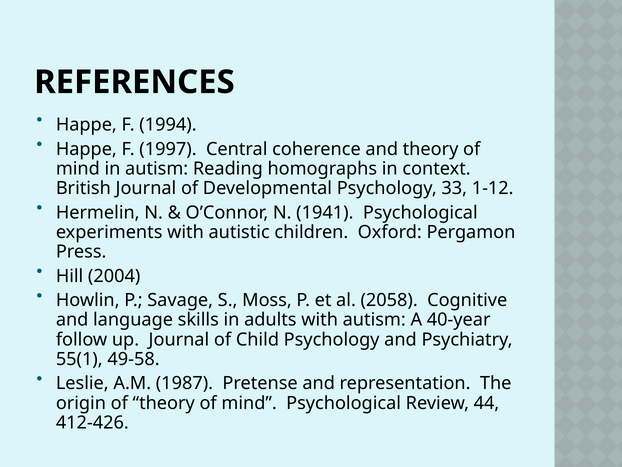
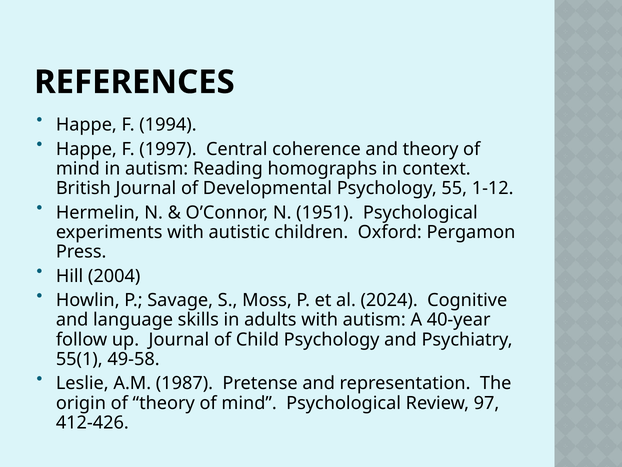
33: 33 -> 55
1941: 1941 -> 1951
2058: 2058 -> 2024
44: 44 -> 97
